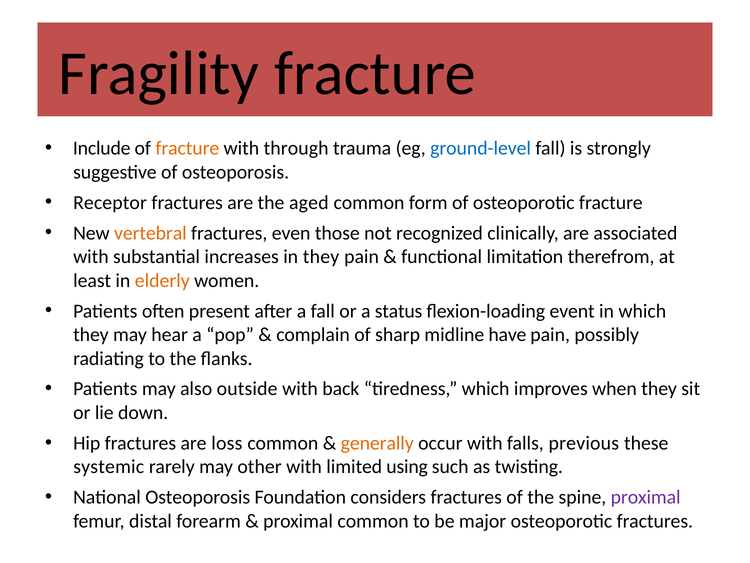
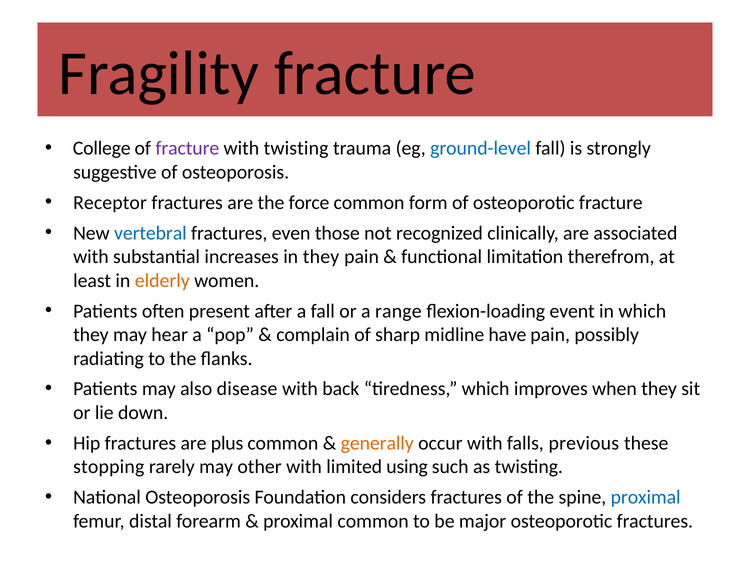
Include: Include -> College
fracture at (187, 148) colour: orange -> purple
with through: through -> twisting
aged: aged -> force
vertebral colour: orange -> blue
status: status -> range
outside: outside -> disease
loss: loss -> plus
systemic: systemic -> stopping
proximal at (646, 497) colour: purple -> blue
